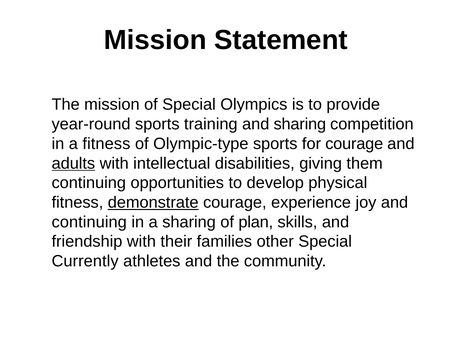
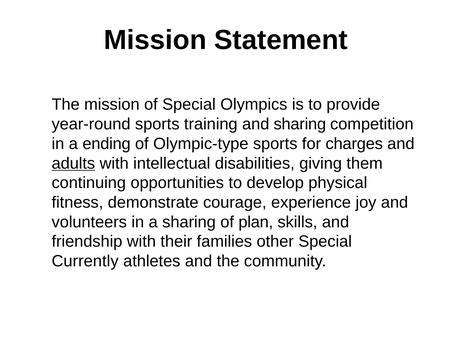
a fitness: fitness -> ending
for courage: courage -> charges
demonstrate underline: present -> none
continuing at (89, 222): continuing -> volunteers
